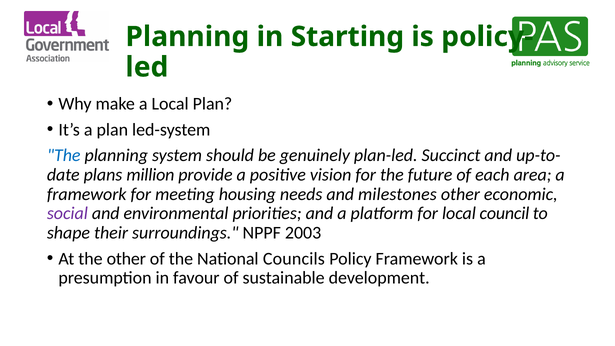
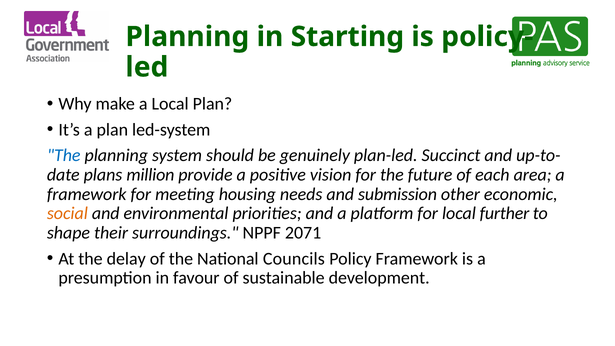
milestones: milestones -> submission
social colour: purple -> orange
council: council -> further
2003: 2003 -> 2071
the other: other -> delay
